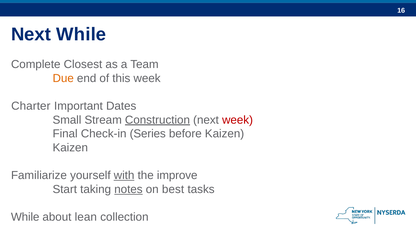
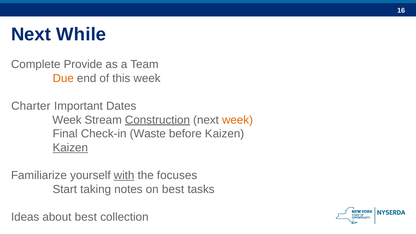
Closest: Closest -> Provide
Small at (67, 120): Small -> Week
week at (238, 120) colour: red -> orange
Series: Series -> Waste
Kaizen at (70, 148) underline: none -> present
improve: improve -> focuses
notes underline: present -> none
While at (25, 217): While -> Ideas
about lean: lean -> best
